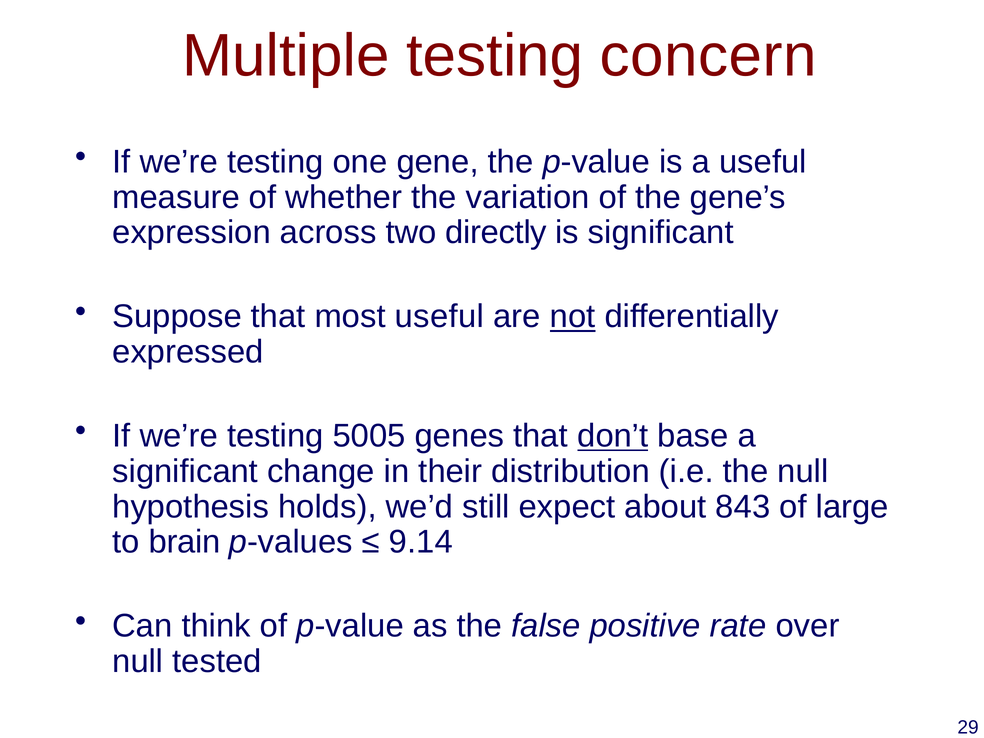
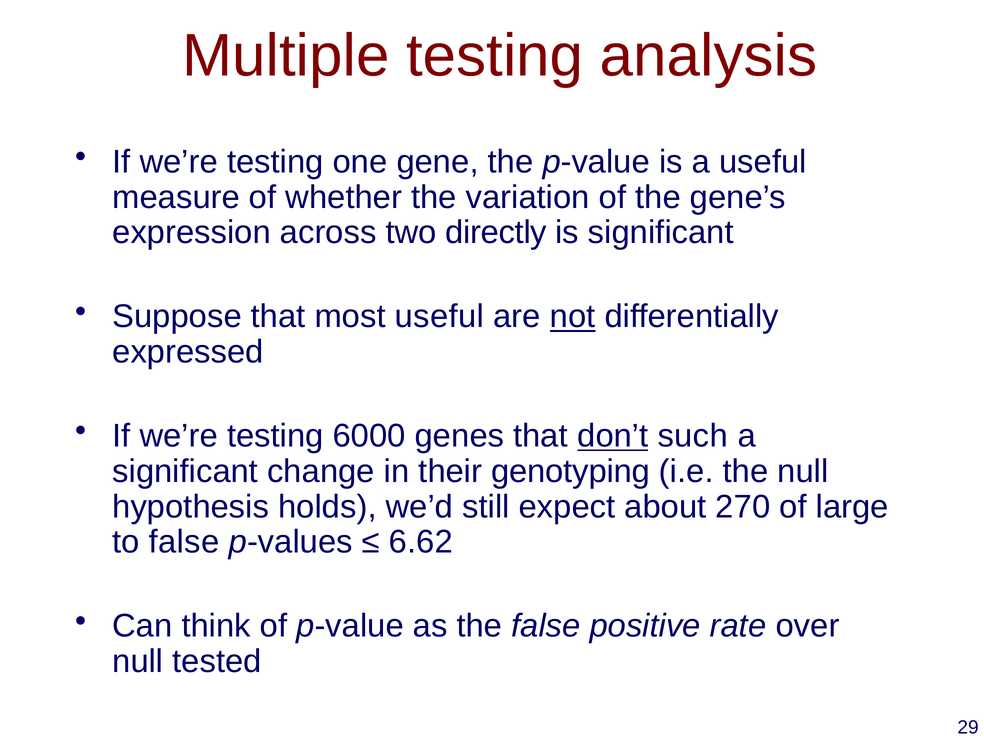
concern: concern -> analysis
5005: 5005 -> 6000
base: base -> such
distribution: distribution -> genotyping
843: 843 -> 270
to brain: brain -> false
9.14: 9.14 -> 6.62
